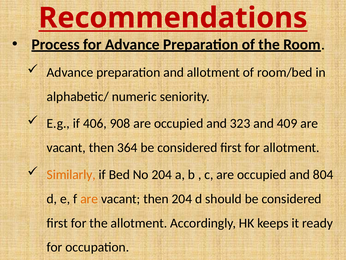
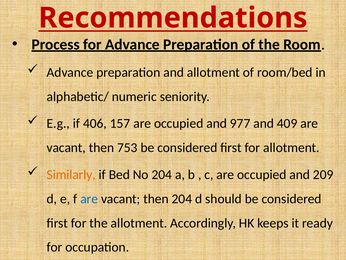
908: 908 -> 157
323: 323 -> 977
364: 364 -> 753
804: 804 -> 209
are at (89, 198) colour: orange -> blue
